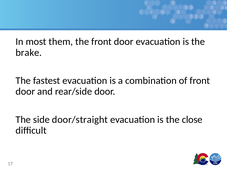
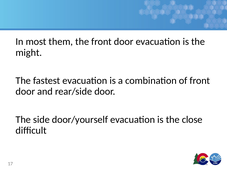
brake: brake -> might
door/straight: door/straight -> door/yourself
